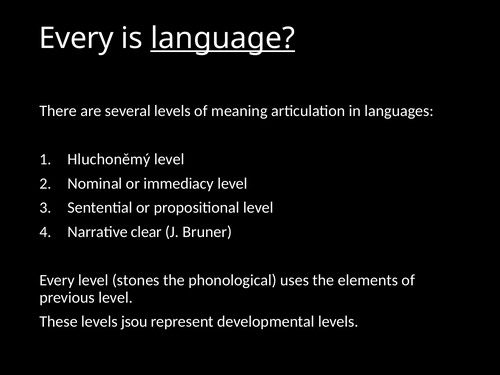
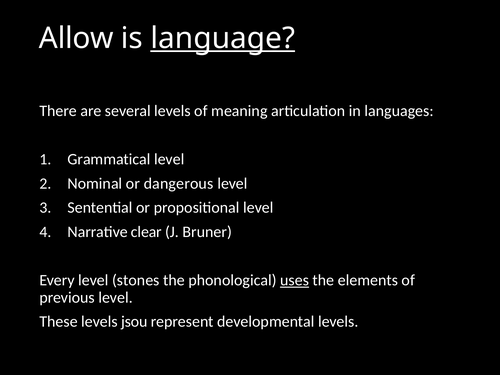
Every at (76, 38): Every -> Allow
Hluchoněmý: Hluchoněmý -> Grammatical
immediacy: immediacy -> dangerous
uses underline: none -> present
